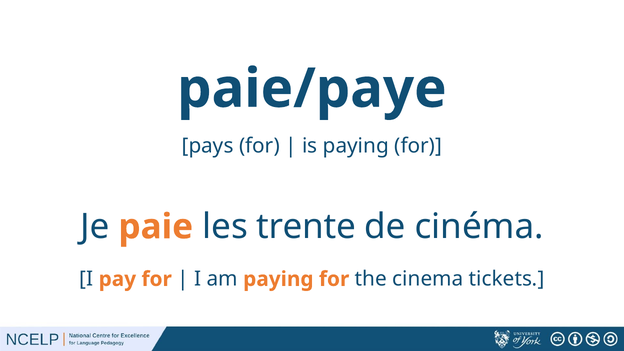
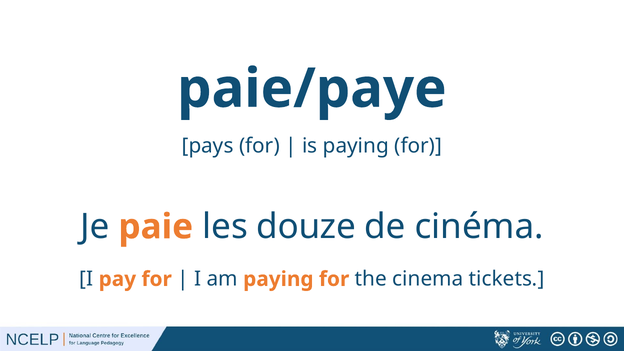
trente: trente -> douze
